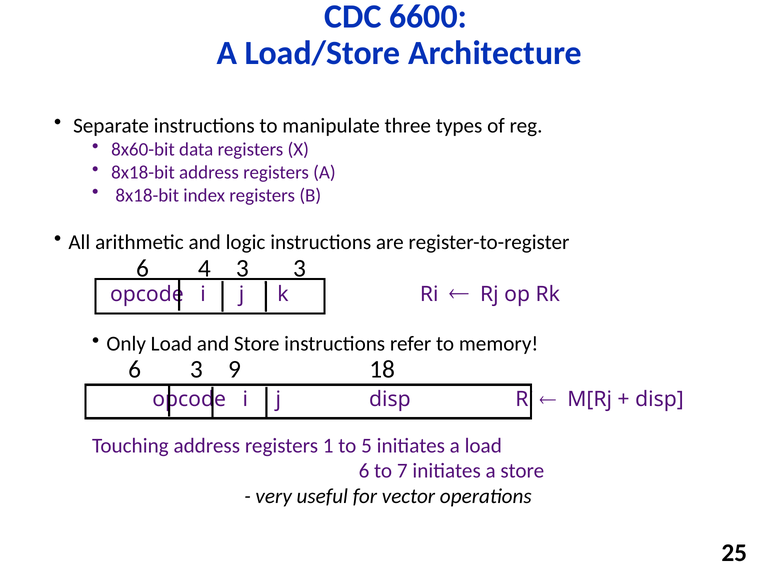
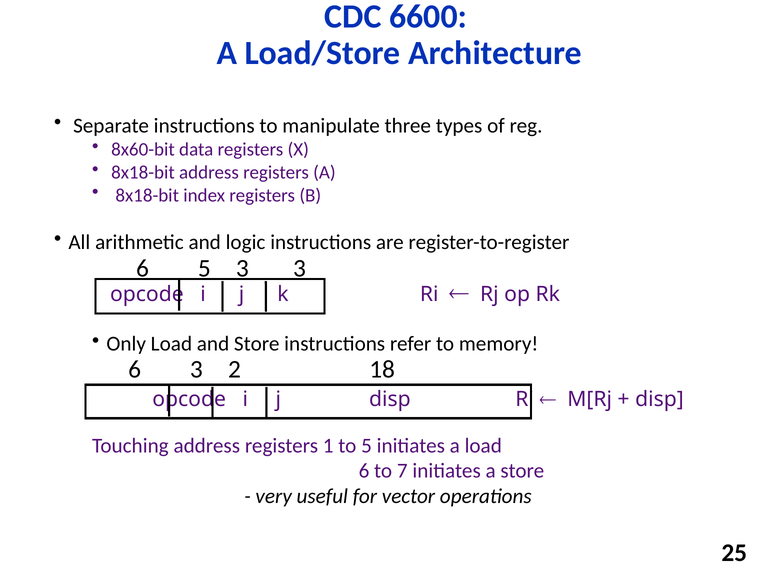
6 4: 4 -> 5
9: 9 -> 2
